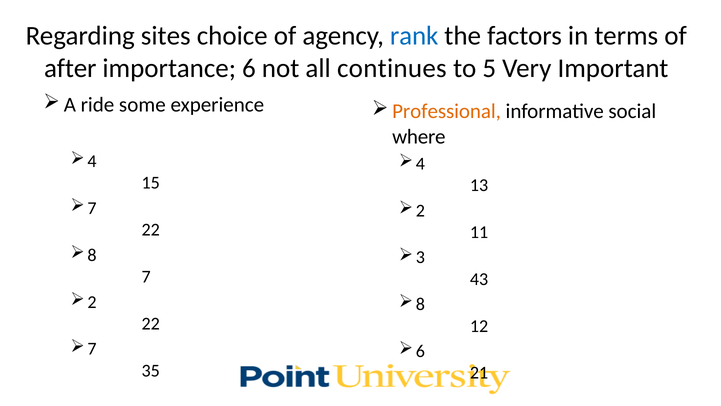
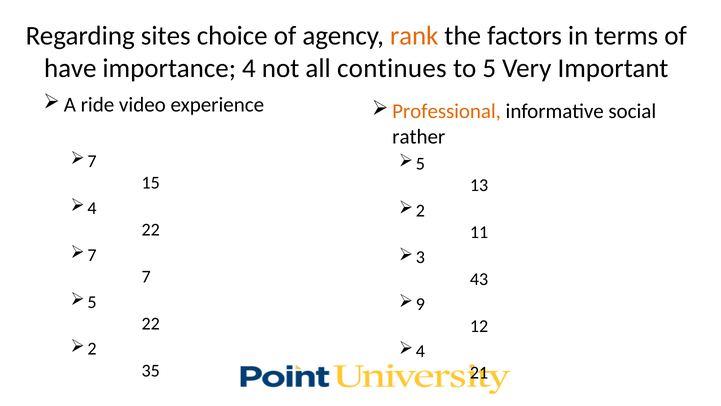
rank colour: blue -> orange
after: after -> have
importance 6: 6 -> 4
some: some -> video
where: where -> rather
4 at (92, 161): 4 -> 7
4 at (420, 164): 4 -> 5
7 at (92, 208): 7 -> 4
8 at (92, 255): 8 -> 7
2 at (92, 302): 2 -> 5
8 at (420, 304): 8 -> 9
7 at (92, 349): 7 -> 2
6 at (420, 351): 6 -> 4
